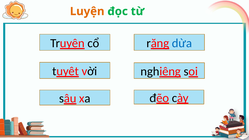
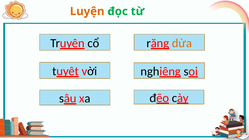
dừa colour: blue -> orange
